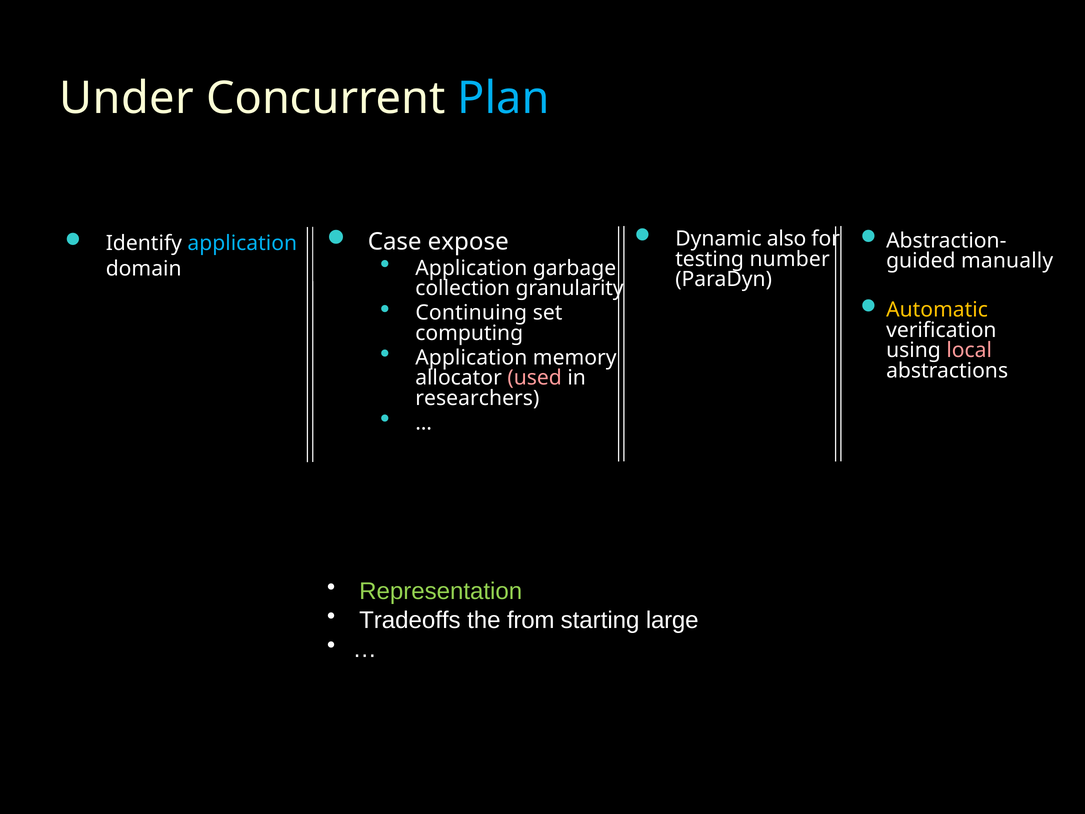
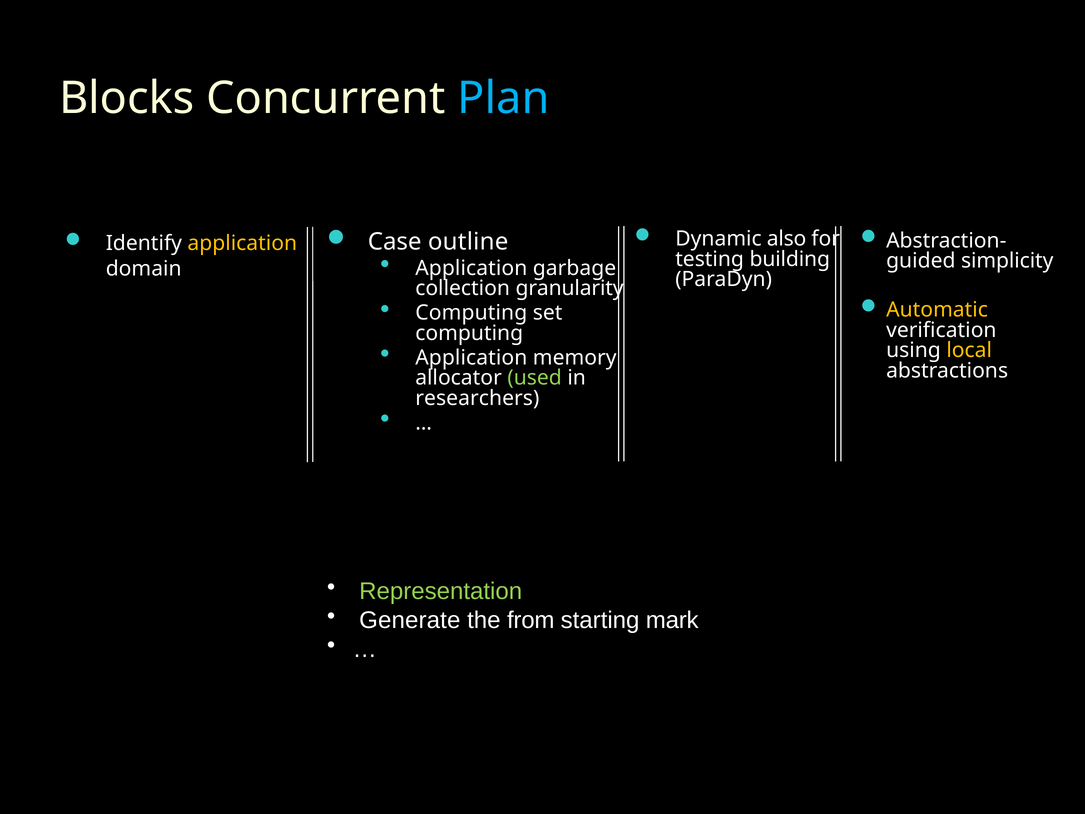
Under: Under -> Blocks
expose: expose -> outline
application at (242, 243) colour: light blue -> yellow
number: number -> building
manually: manually -> simplicity
Continuing at (471, 313): Continuing -> Computing
local colour: pink -> yellow
used colour: pink -> light green
Tradeoffs: Tradeoffs -> Generate
large: large -> mark
